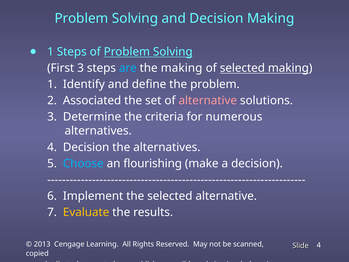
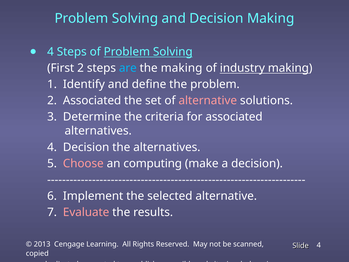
1 at (50, 52): 1 -> 4
First 3: 3 -> 2
of selected: selected -> industry
for numerous: numerous -> associated
Choose colour: light blue -> pink
flourishing: flourishing -> computing
Evaluate colour: yellow -> pink
